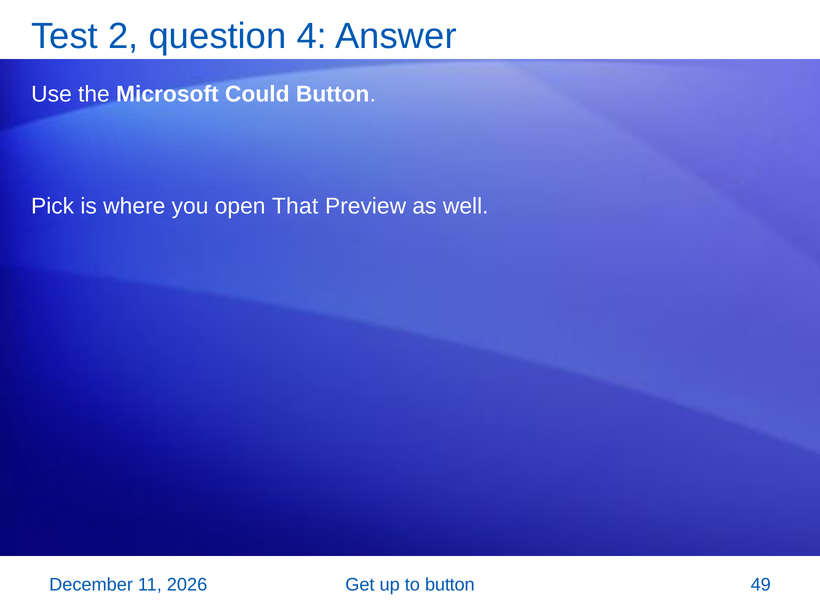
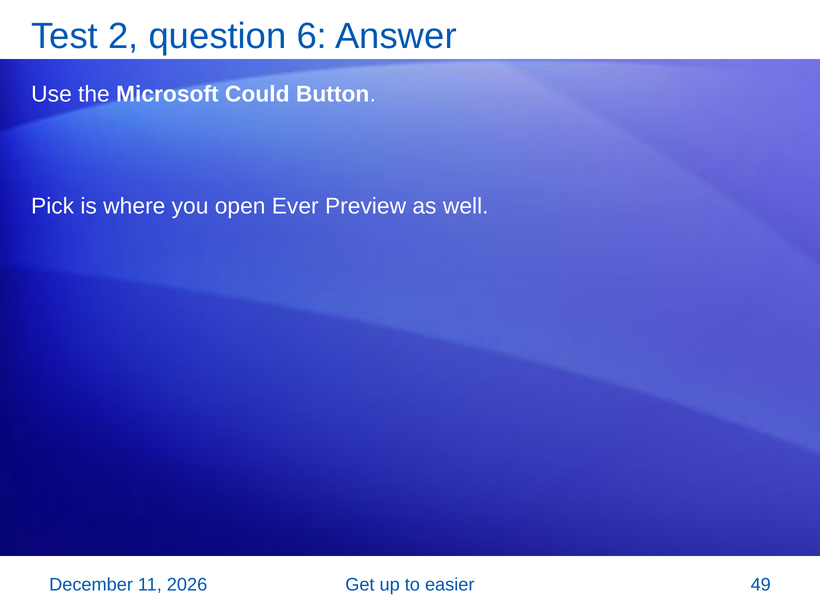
4: 4 -> 6
That: That -> Ever
to button: button -> easier
